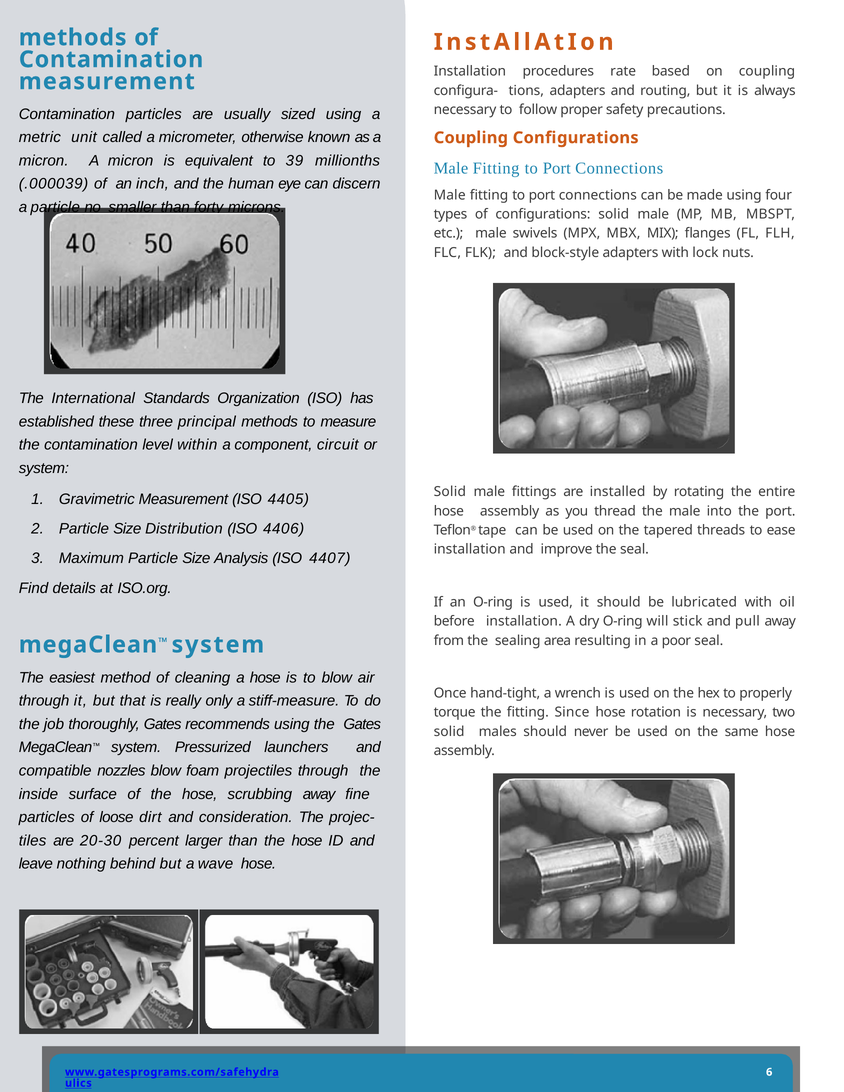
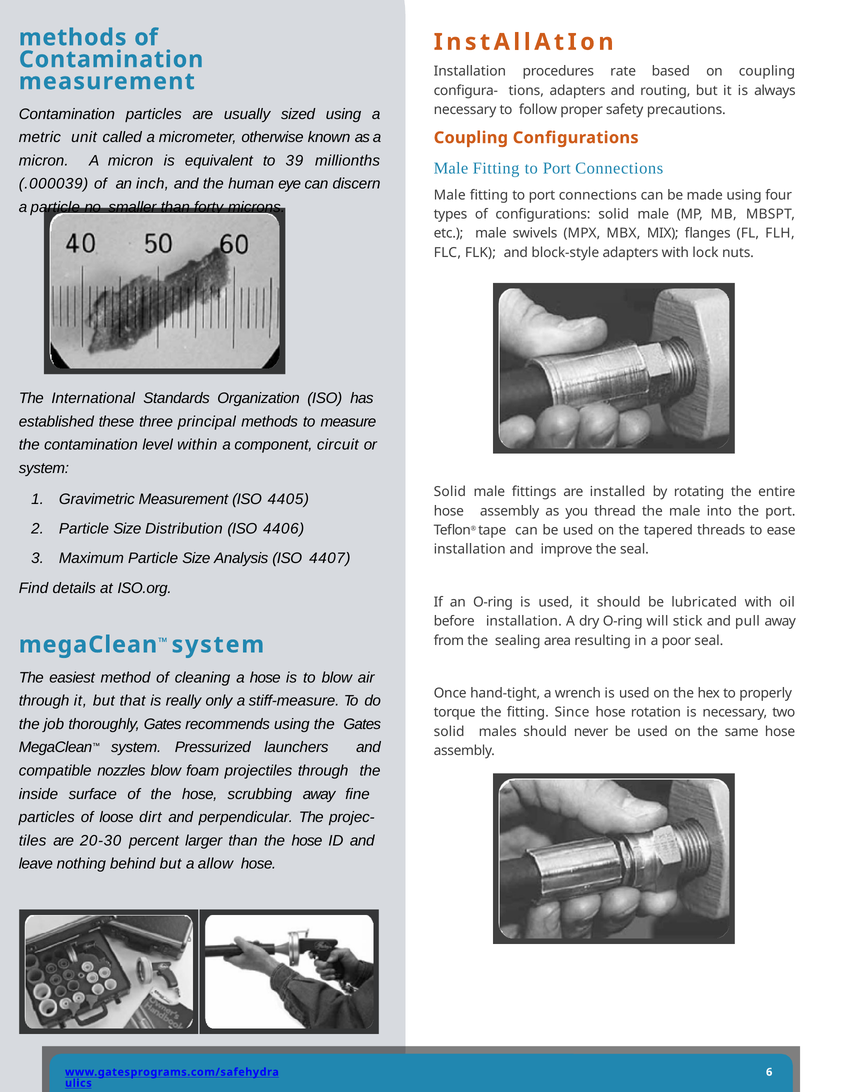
consideration: consideration -> perpendicular
wave: wave -> allow
